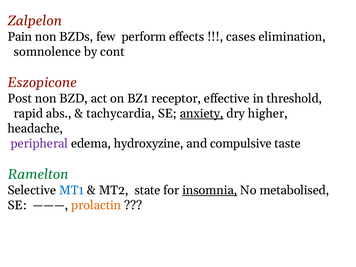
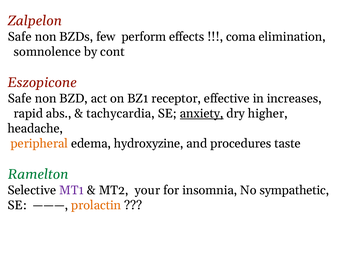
Pain at (20, 37): Pain -> Safe
cases: cases -> coma
Post at (20, 98): Post -> Safe
threshold: threshold -> increases
peripheral colour: purple -> orange
compulsive: compulsive -> procedures
MT1 colour: blue -> purple
state: state -> your
insomnia underline: present -> none
metabolised: metabolised -> sympathetic
